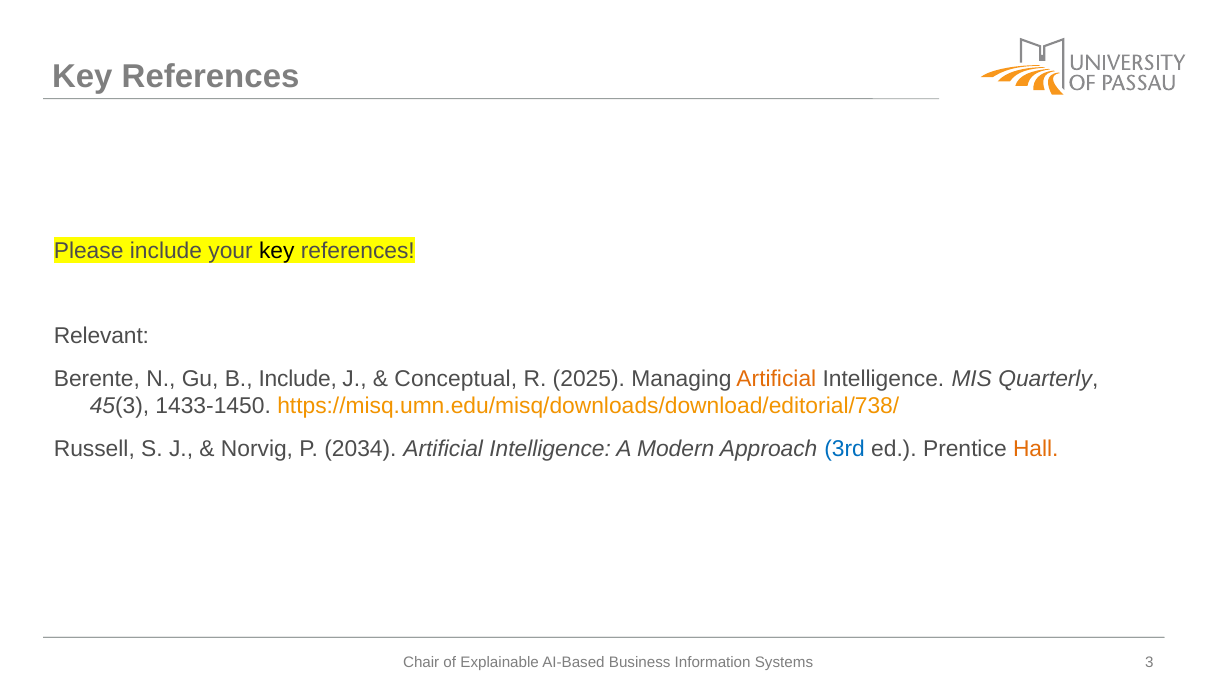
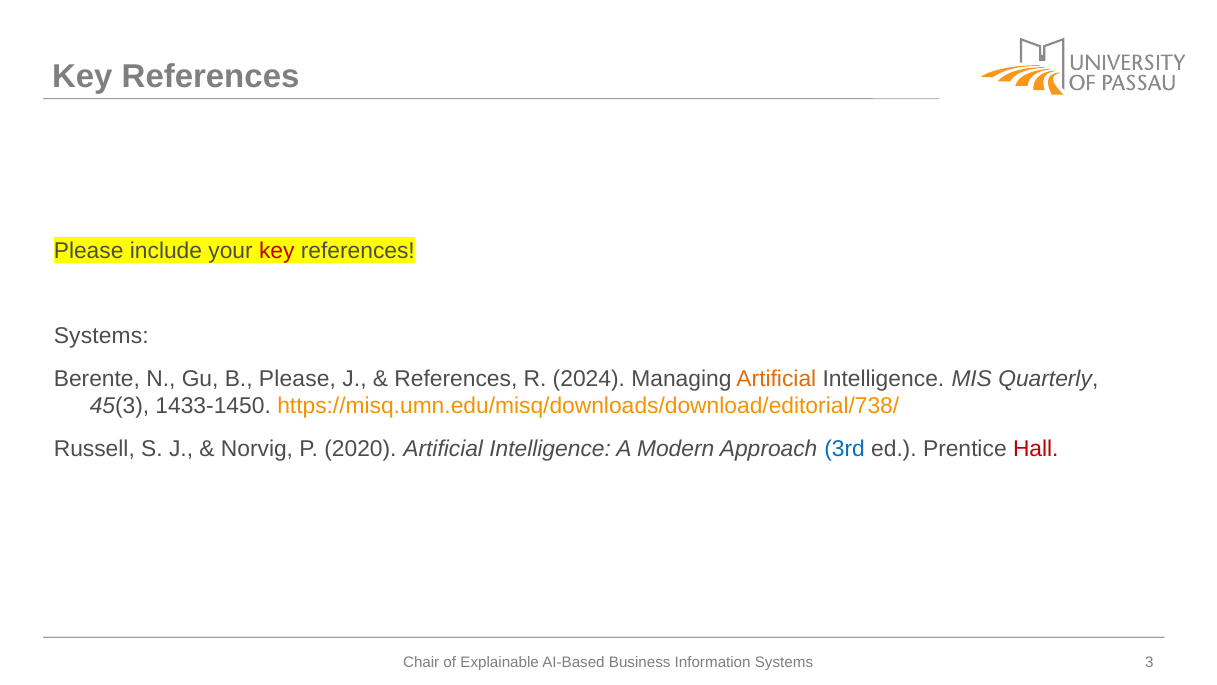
key at (277, 250) colour: black -> red
Relevant at (101, 336): Relevant -> Systems
B Include: Include -> Please
Conceptual at (456, 378): Conceptual -> References
2025: 2025 -> 2024
2034: 2034 -> 2020
Hall colour: orange -> red
